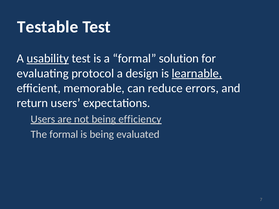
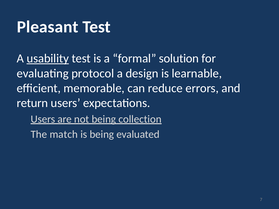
Testable: Testable -> Pleasant
learnable underline: present -> none
efficiency: efficiency -> collection
The formal: formal -> match
